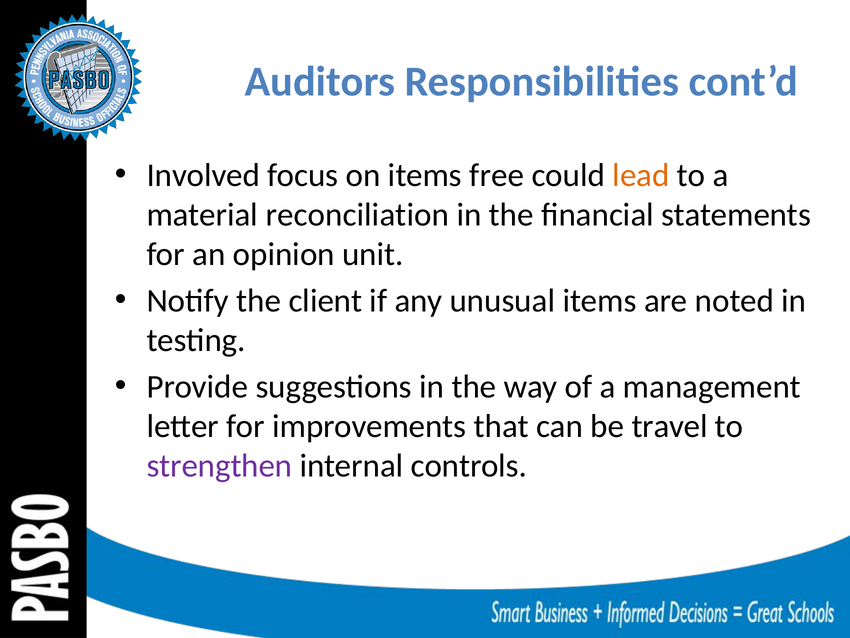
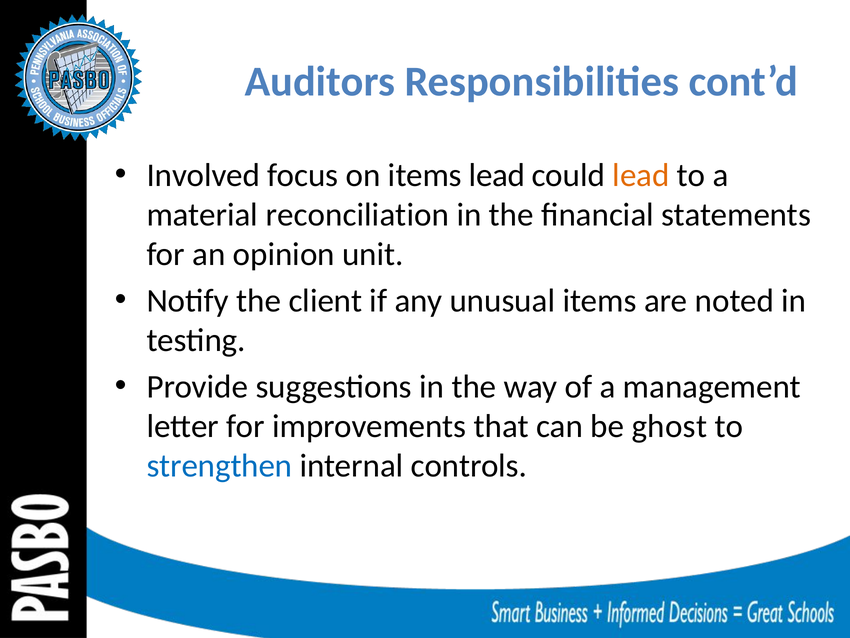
items free: free -> lead
travel: travel -> ghost
strengthen colour: purple -> blue
